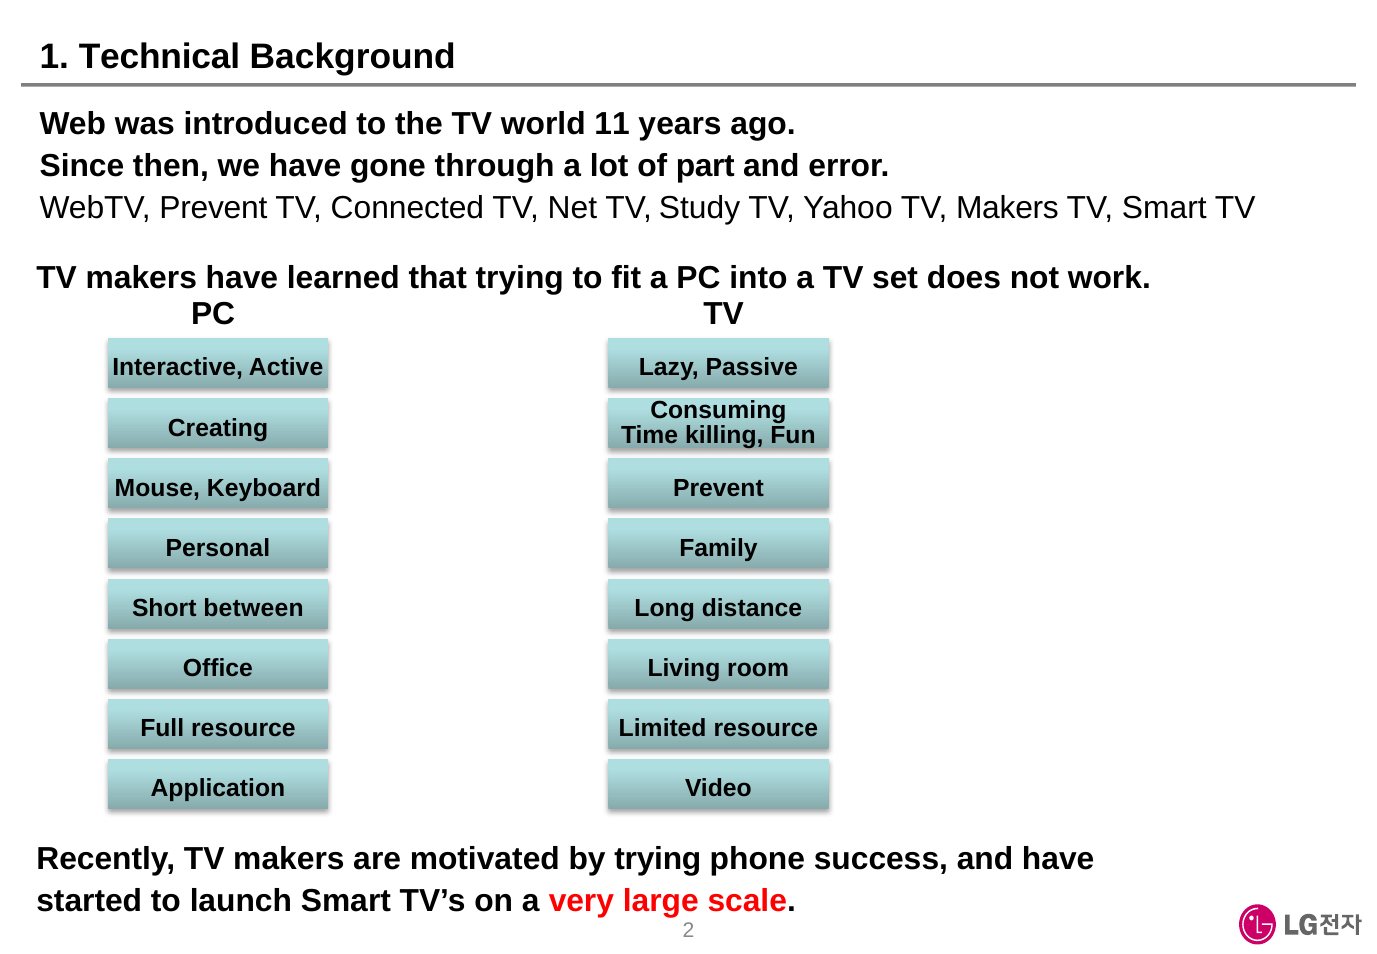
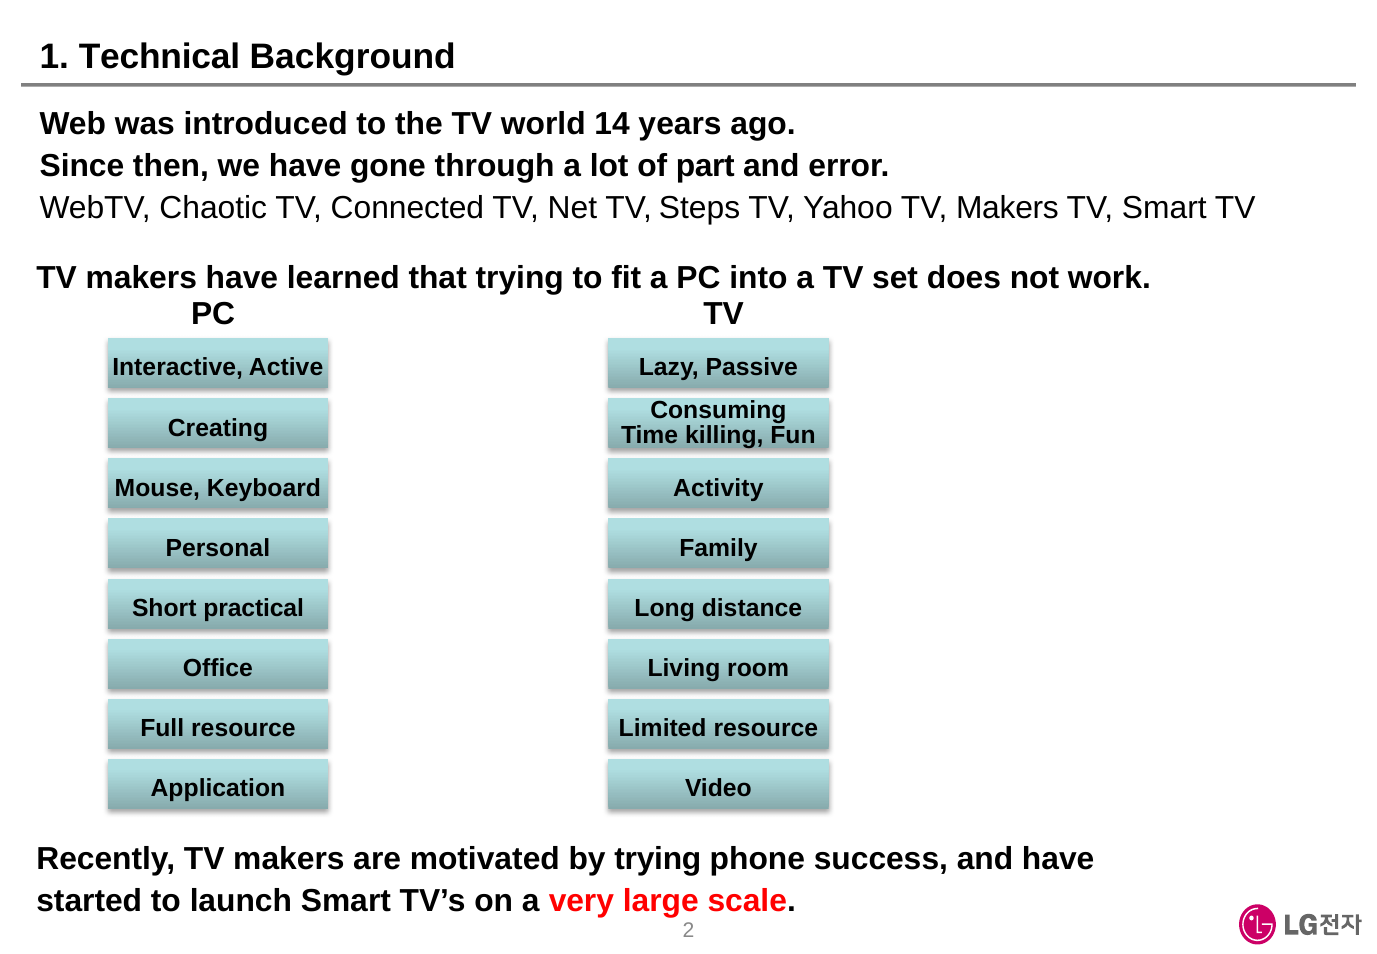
11: 11 -> 14
WebTV Prevent: Prevent -> Chaotic
Study: Study -> Steps
Keyboard Prevent: Prevent -> Activity
between: between -> practical
